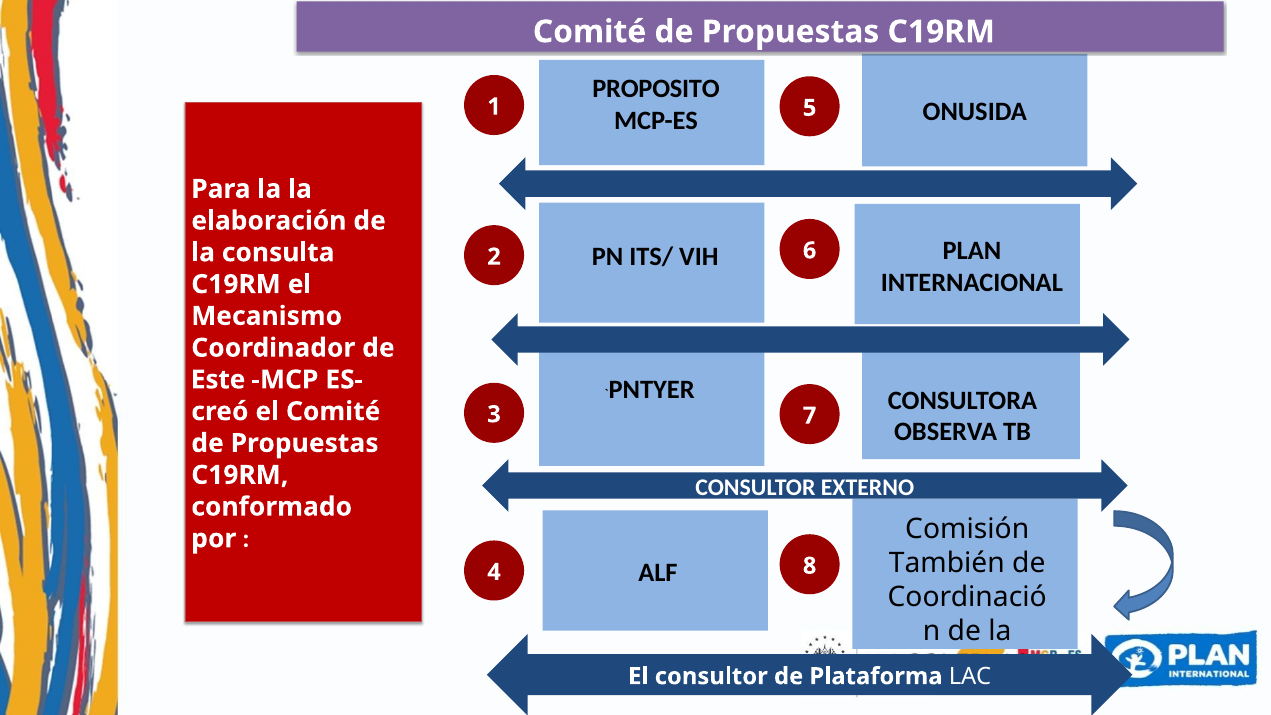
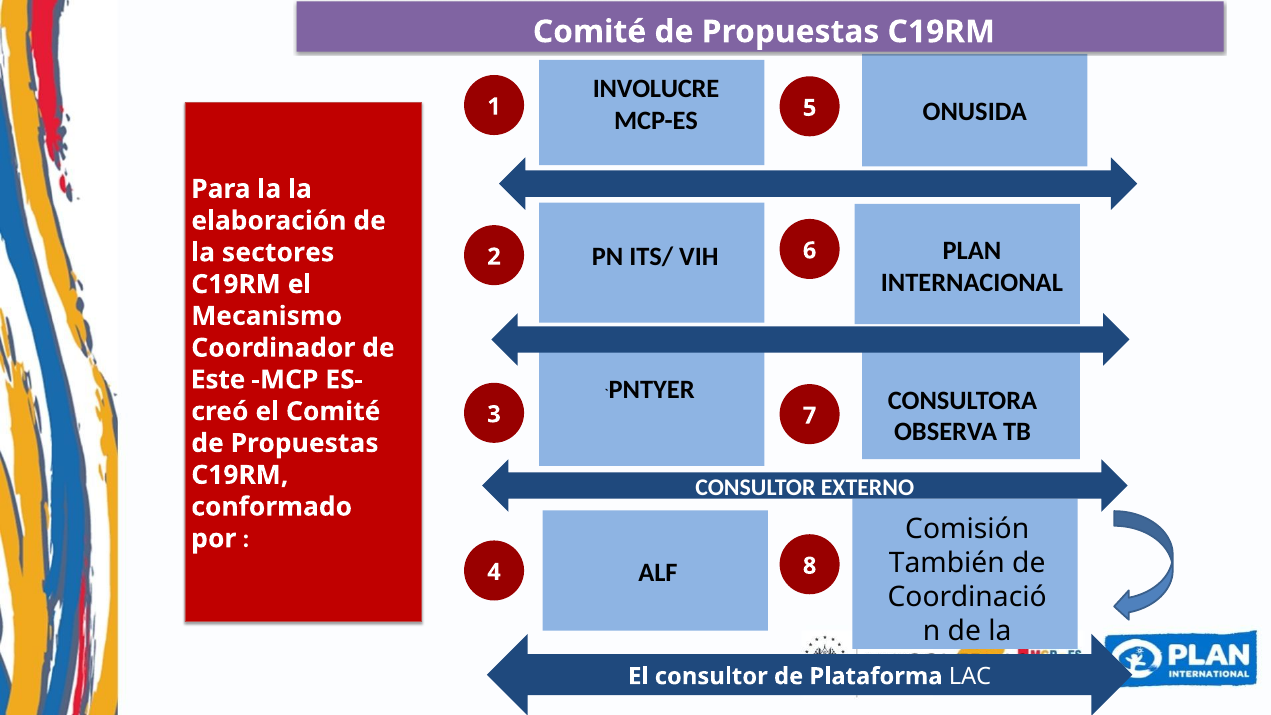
PROPOSITO: PROPOSITO -> INVOLUCRE
consulta: consulta -> sectores
